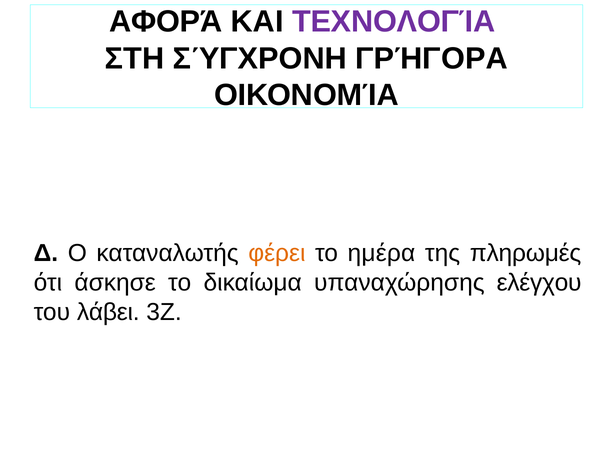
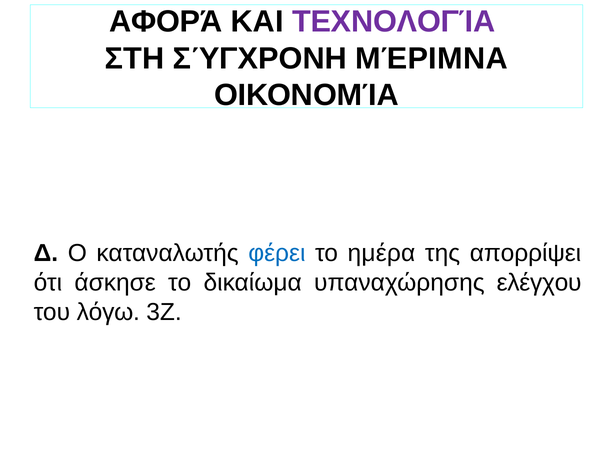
ΓΡΉΓΟΡΑ: ΓΡΉΓΟΡΑ -> ΜΈΡΙΜΝΑ
φέρει colour: orange -> blue
πληρωμές: πληρωμές -> απορρίψει
λάβει: λάβει -> λόγω
